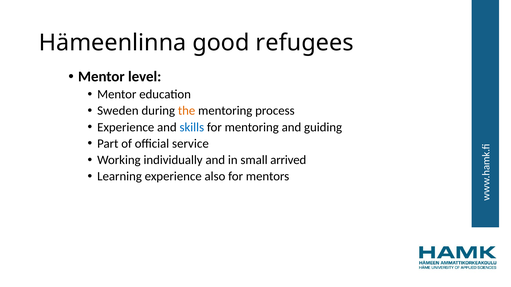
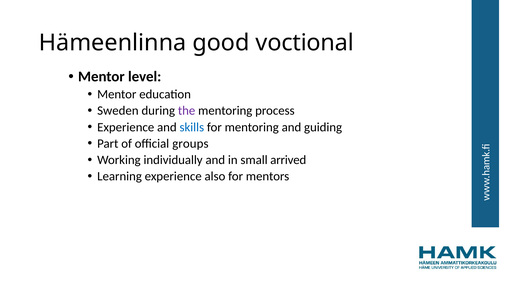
refugees: refugees -> voctional
the colour: orange -> purple
service: service -> groups
